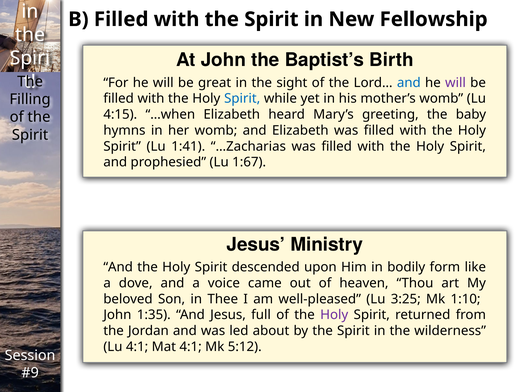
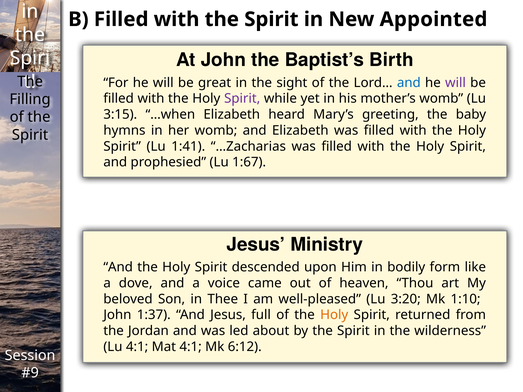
Fellowship: Fellowship -> Appointed
Spirit at (242, 99) colour: blue -> purple
4:15: 4:15 -> 3:15
3:25: 3:25 -> 3:20
1:35: 1:35 -> 1:37
Holy at (334, 315) colour: purple -> orange
5:12: 5:12 -> 6:12
